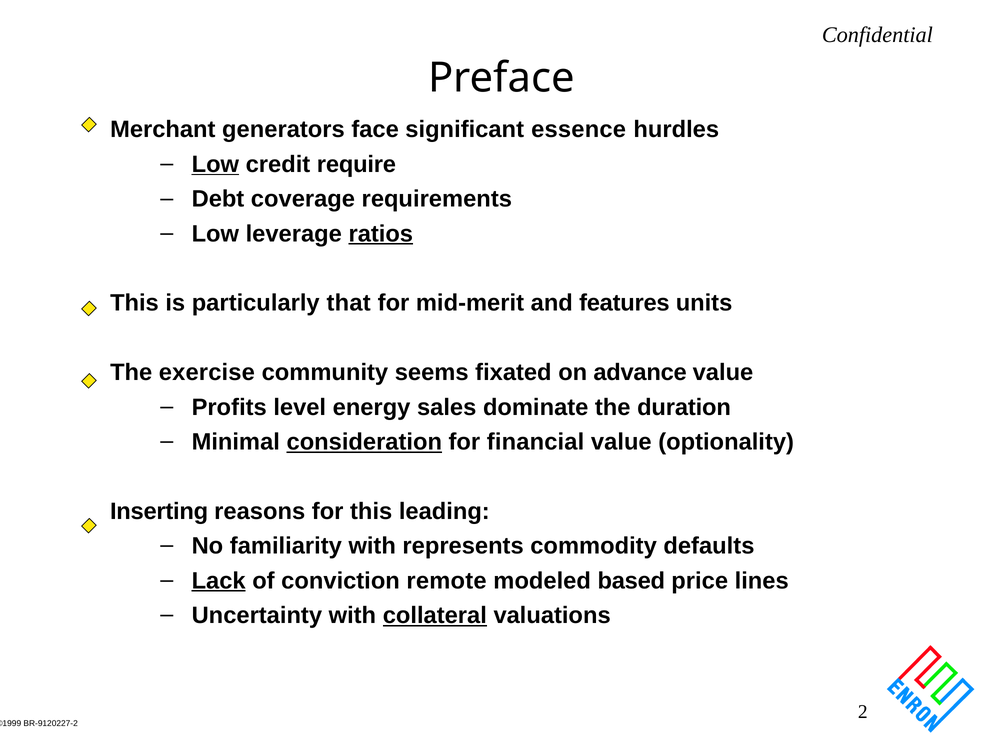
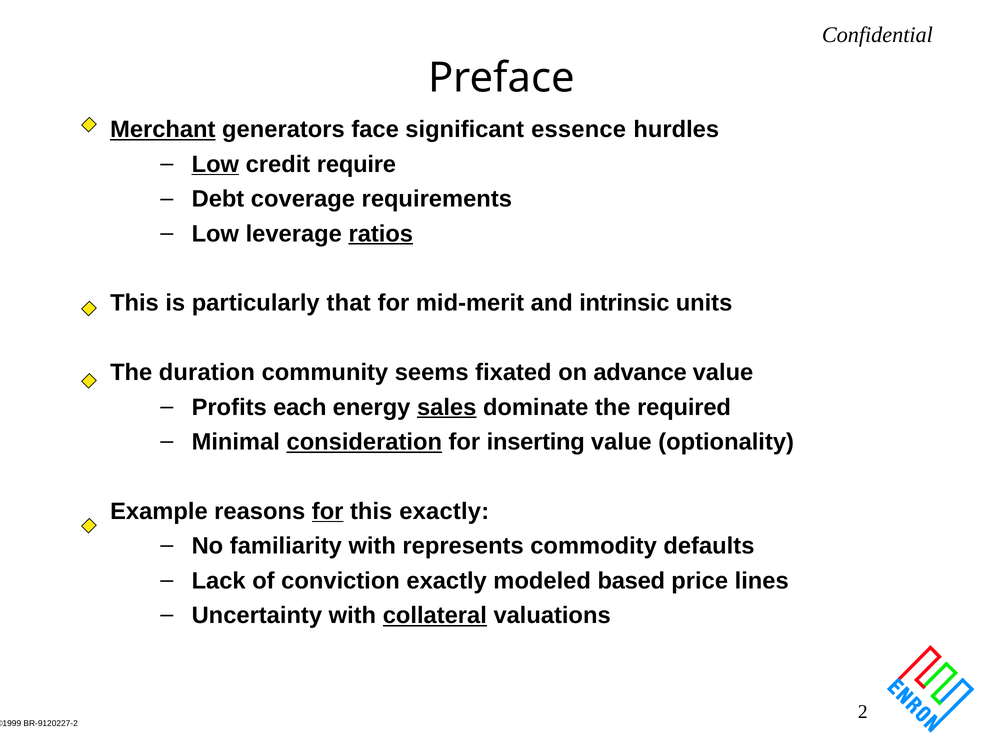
Merchant underline: none -> present
features: features -> intrinsic
exercise: exercise -> duration
level: level -> each
sales underline: none -> present
duration: duration -> required
financial: financial -> inserting
Inserting: Inserting -> Example
for at (328, 511) underline: none -> present
this leading: leading -> exactly
Lack underline: present -> none
conviction remote: remote -> exactly
